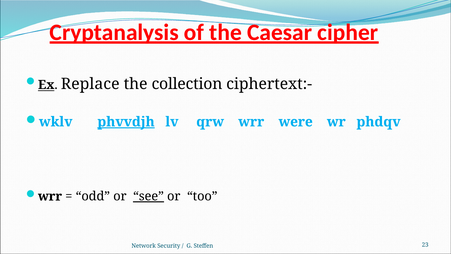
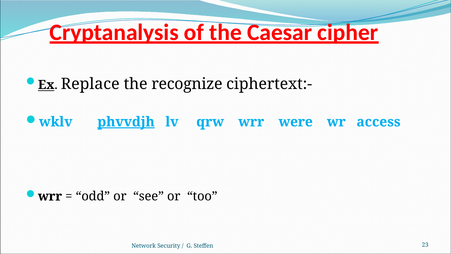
collection: collection -> recognize
phdqv: phdqv -> access
see underline: present -> none
